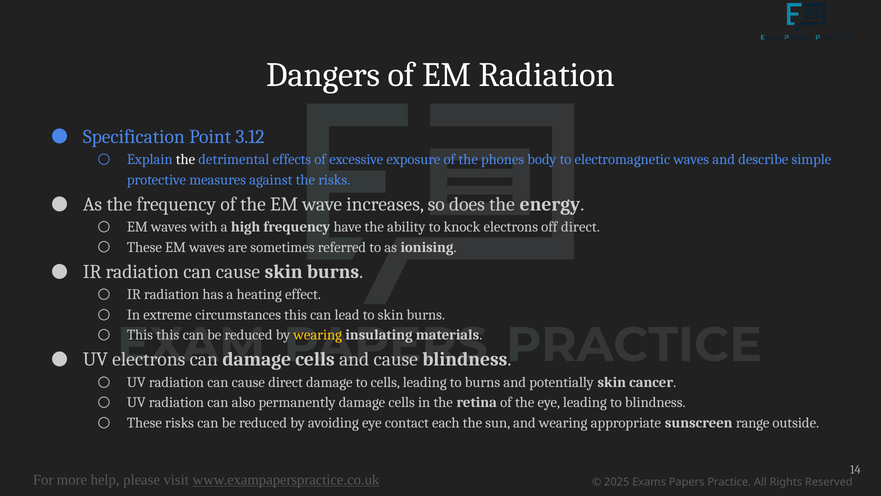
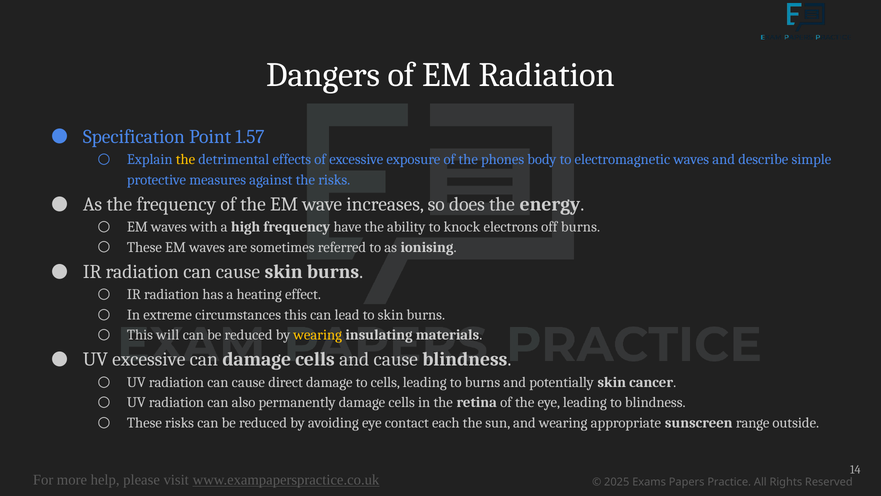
3.12: 3.12 -> 1.57
the at (185, 159) colour: white -> yellow
off direct: direct -> burns
This this: this -> will
UV electrons: electrons -> excessive
